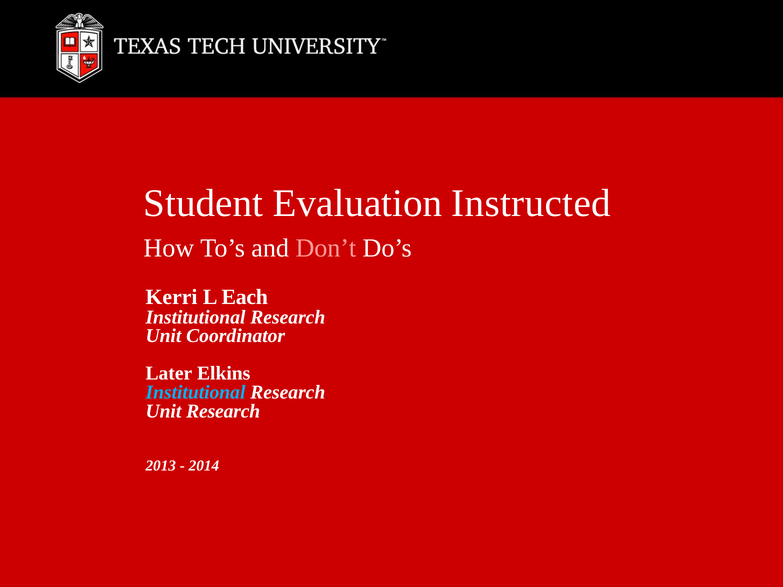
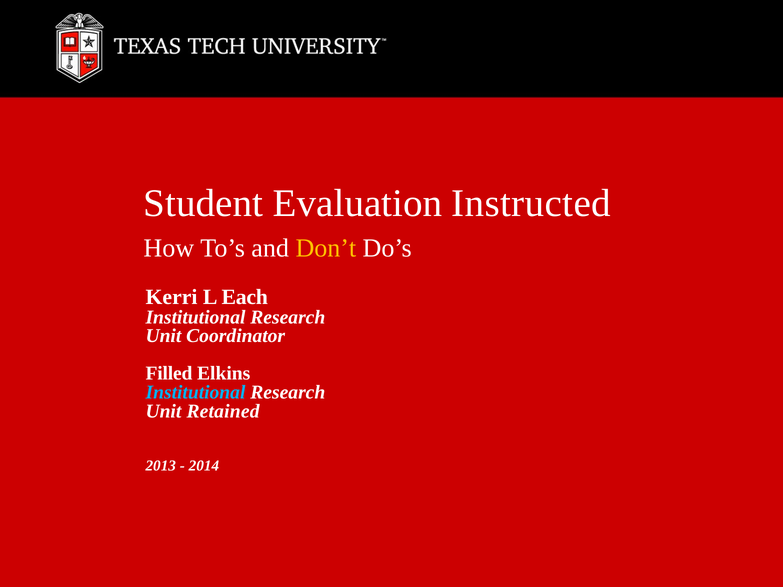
Don’t colour: pink -> yellow
Later: Later -> Filled
Unit Research: Research -> Retained
